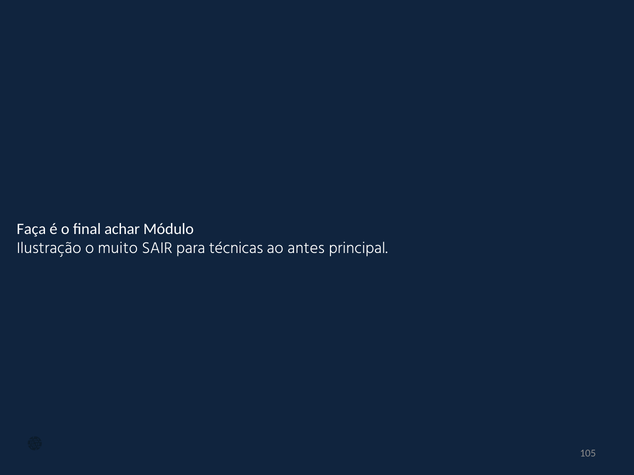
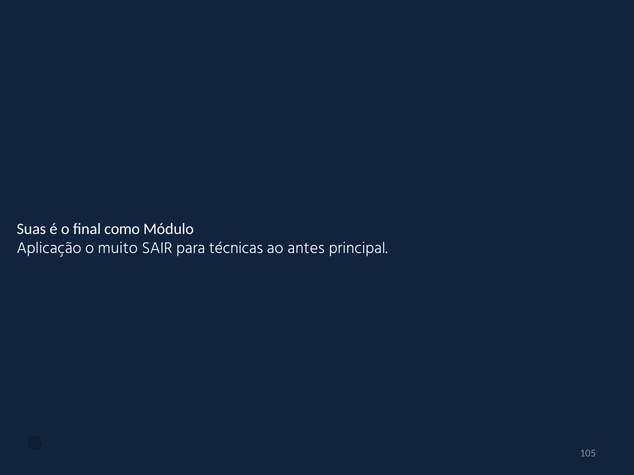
Faça: Faça -> Suas
achar: achar -> como
Ilustração: Ilustração -> Aplicação
